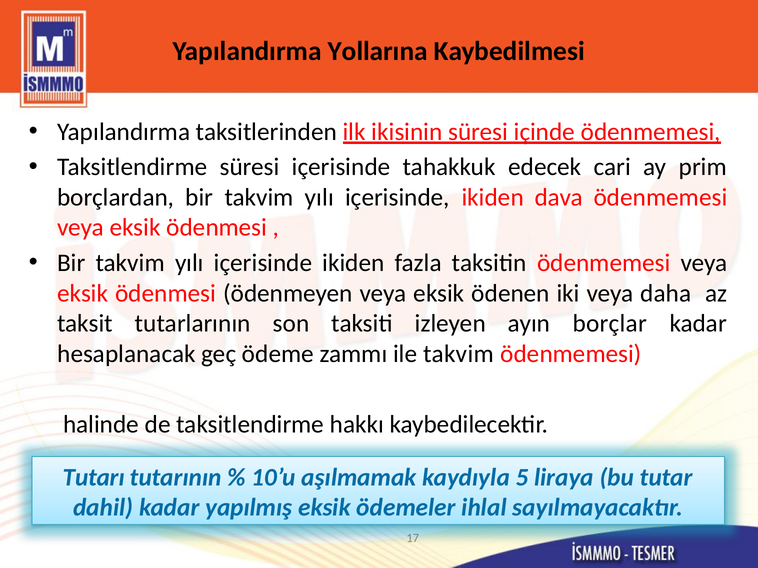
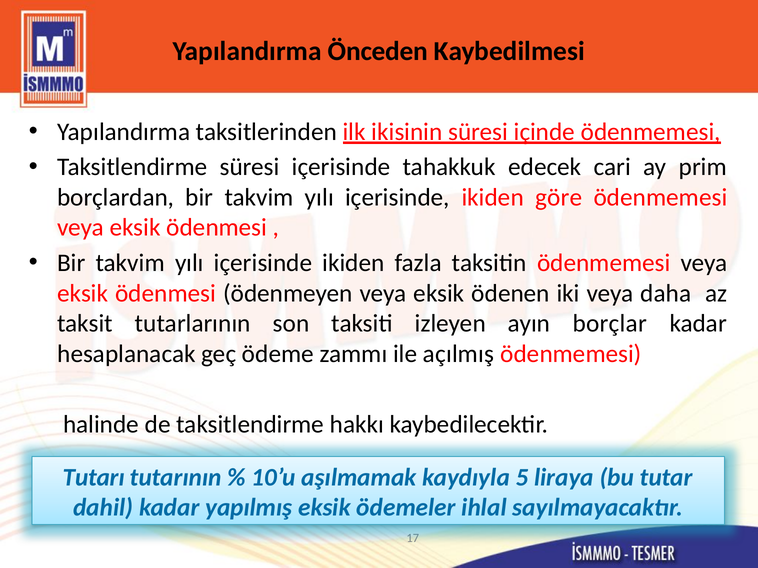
Yollarına: Yollarına -> Önceden
dava: dava -> göre
ile takvim: takvim -> açılmış
